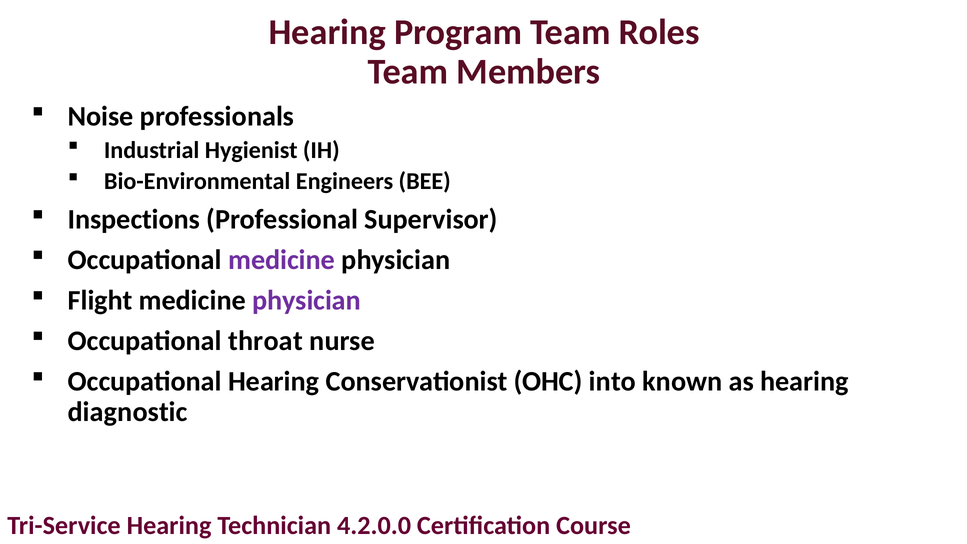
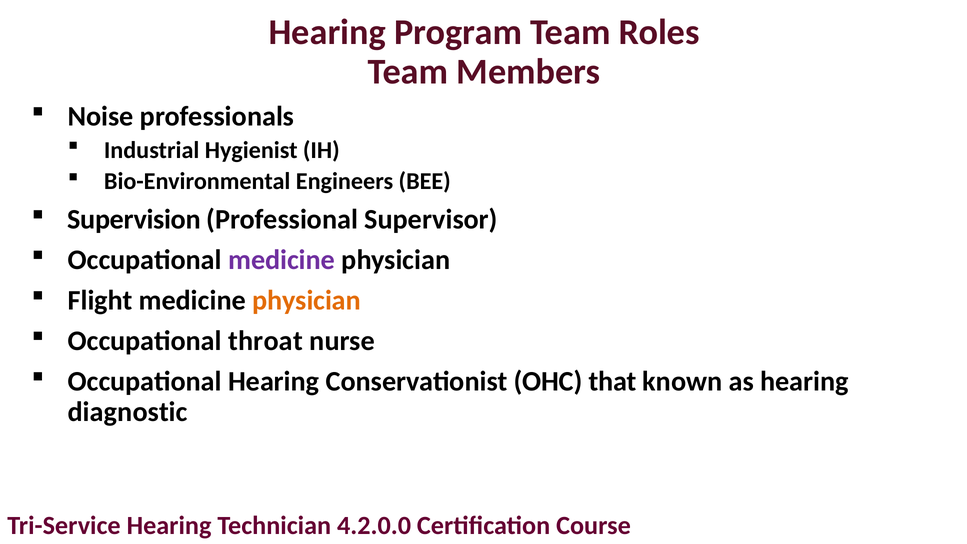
Inspections: Inspections -> Supervision
physician at (307, 301) colour: purple -> orange
into: into -> that
